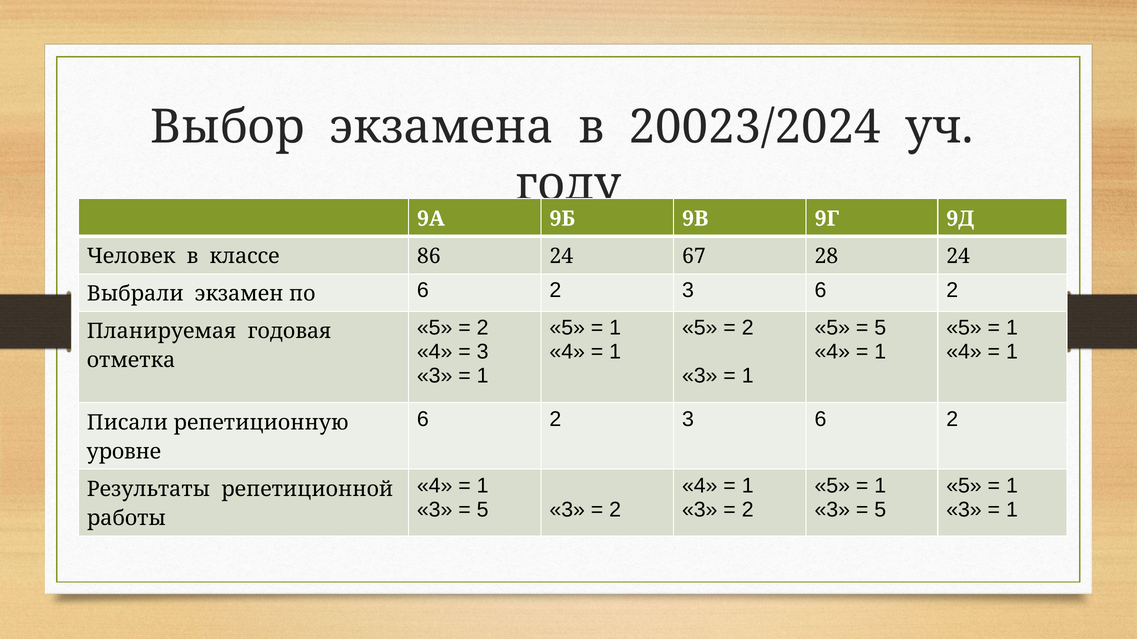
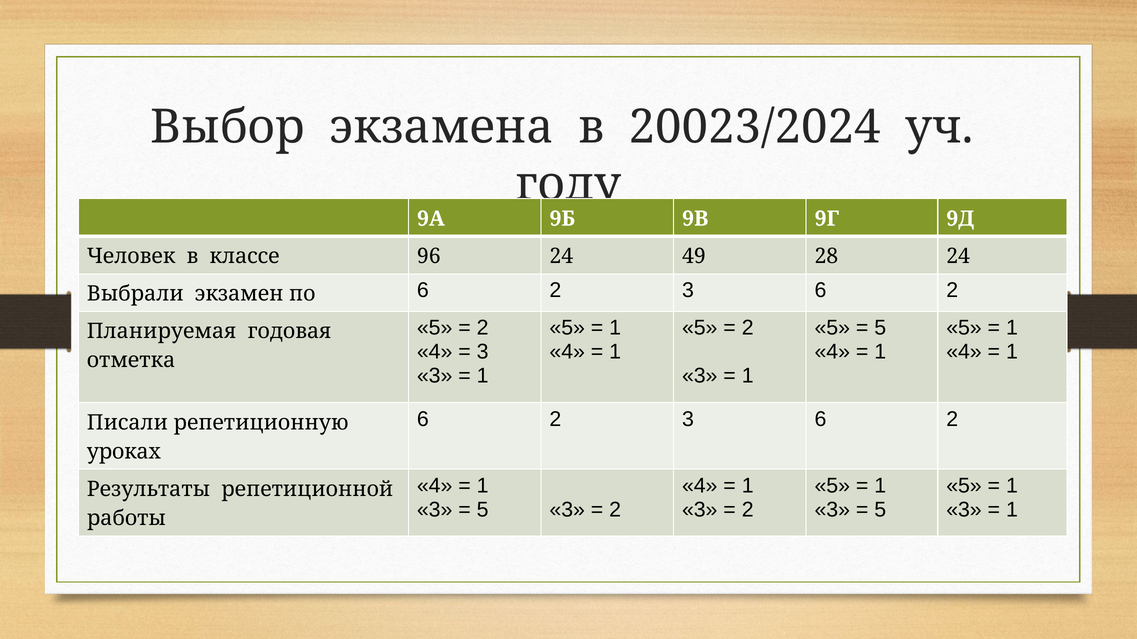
86: 86 -> 96
67: 67 -> 49
уровне: уровне -> уроках
